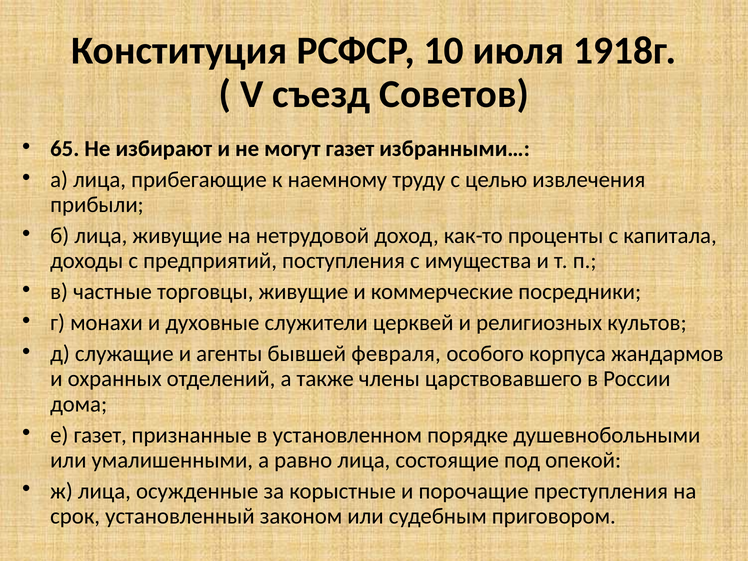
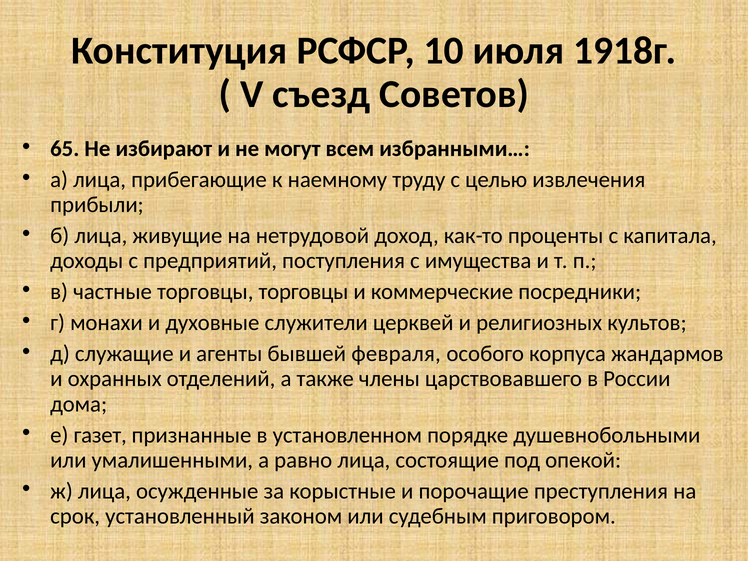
могут газет: газет -> всем
торговцы живущие: живущие -> торговцы
